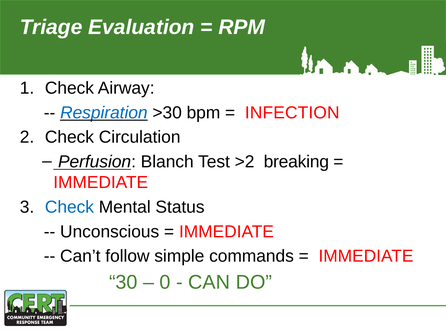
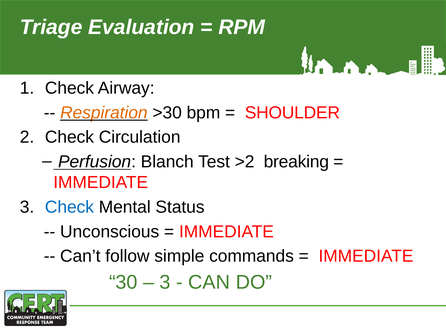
Respiration colour: blue -> orange
INFECTION: INFECTION -> SHOULDER
0 at (165, 282): 0 -> 3
